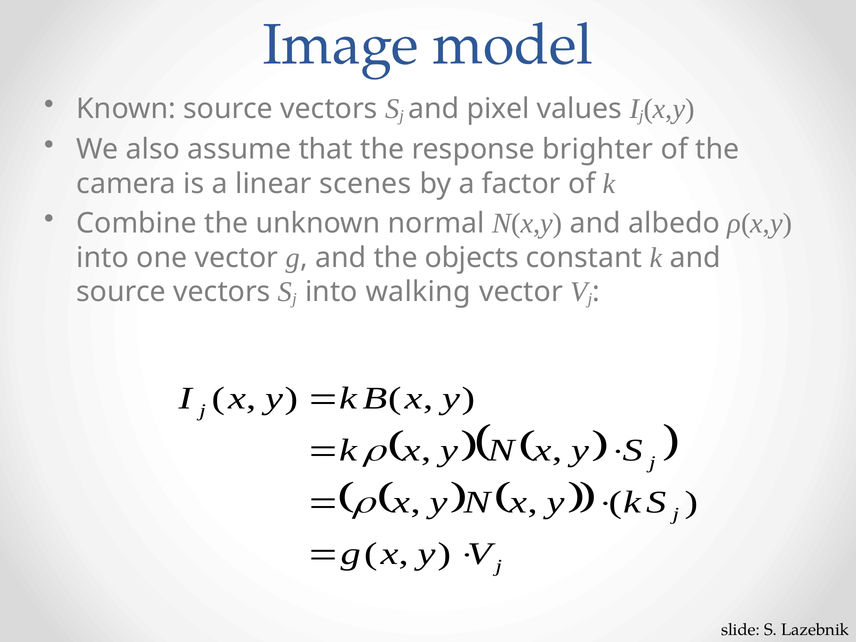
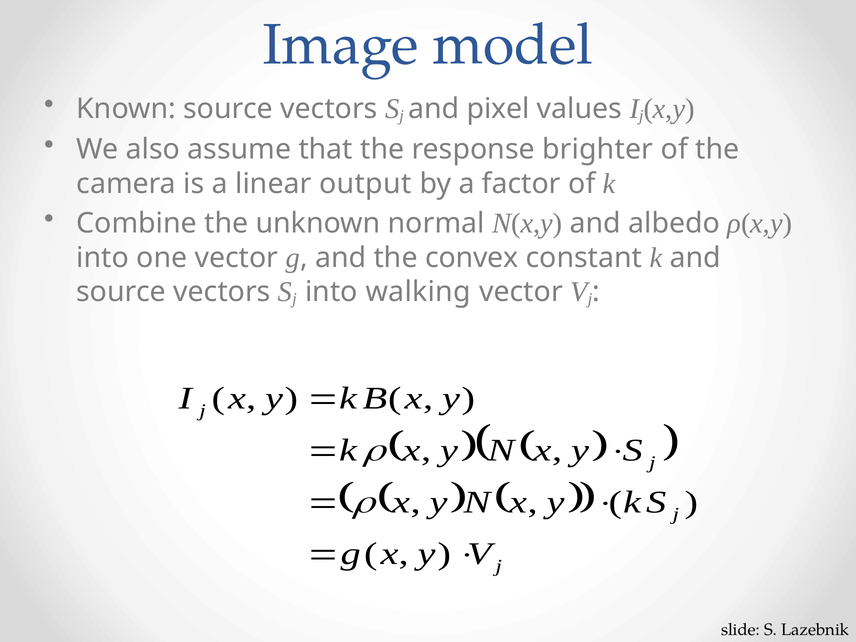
scenes: scenes -> output
objects: objects -> convex
